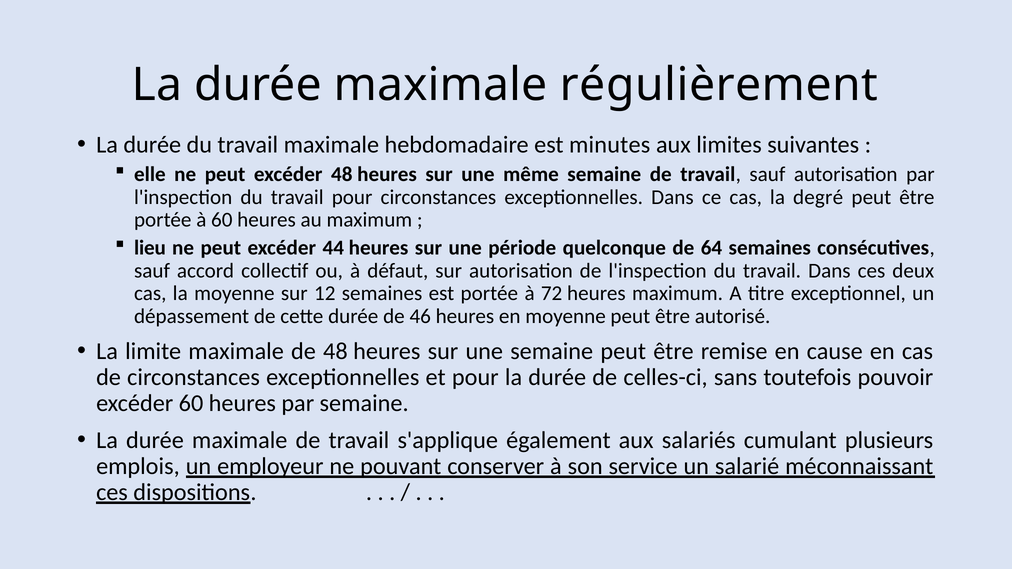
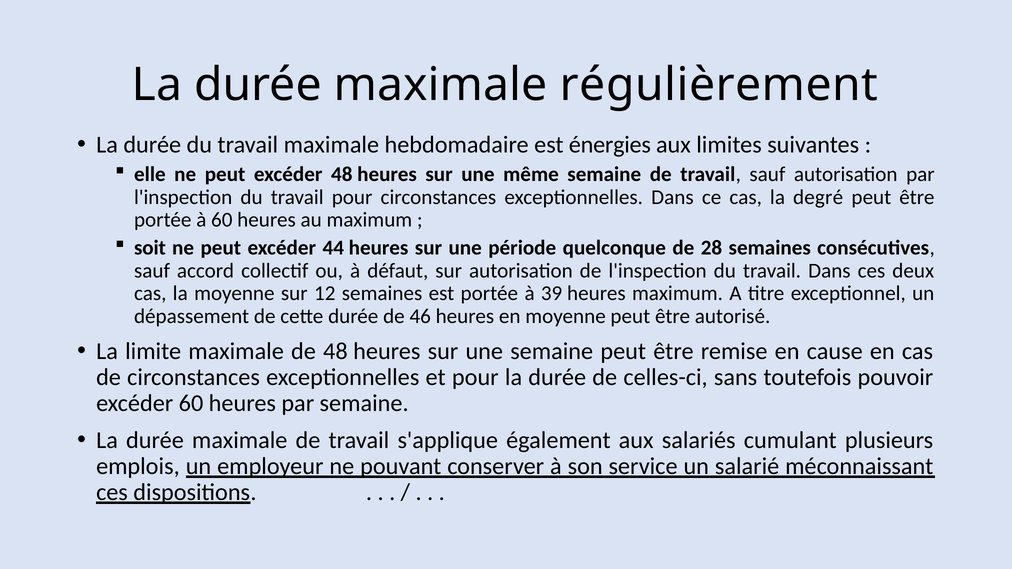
minutes: minutes -> énergies
lieu: lieu -> soit
64: 64 -> 28
72: 72 -> 39
